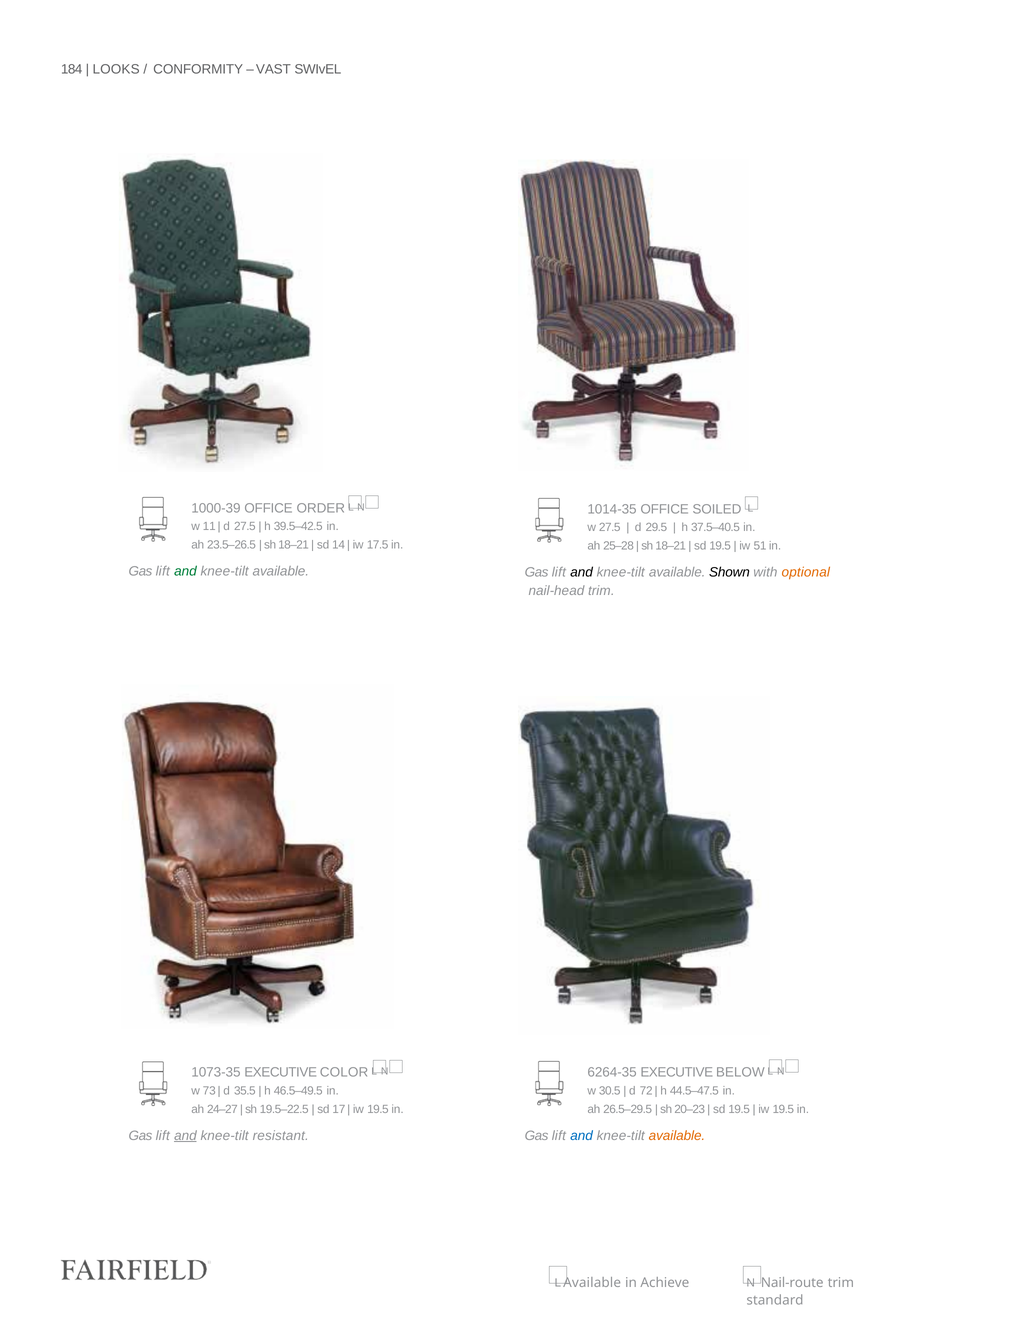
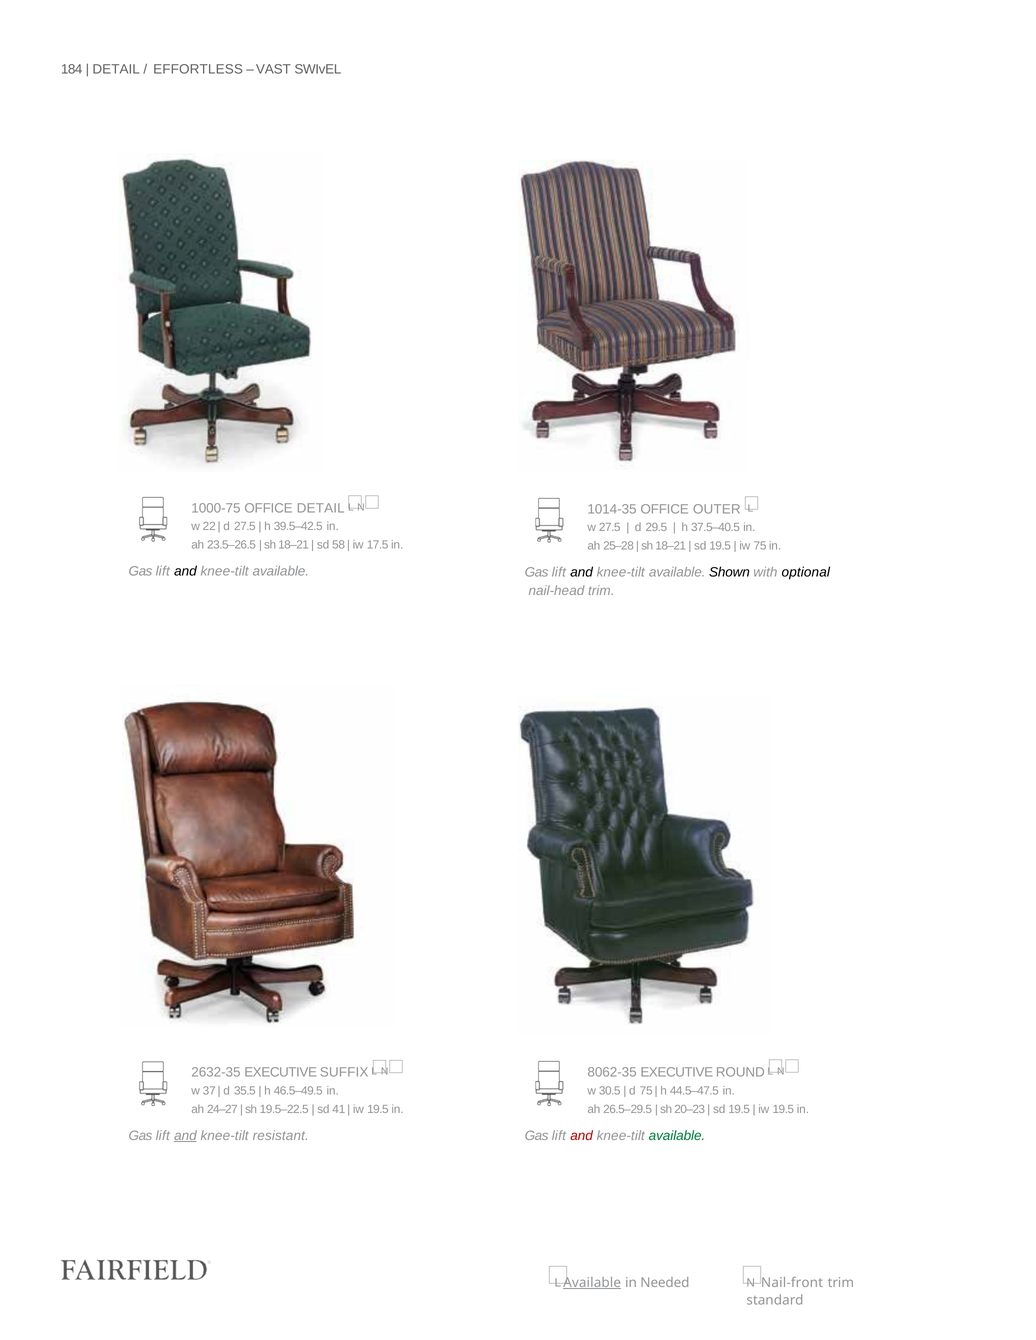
LOOKS at (116, 69): LOOKS -> DETAIL
CONFORMITY: CONFORMITY -> EFFORTLESS
1000-39: 1000-39 -> 1000-75
OFFICE ORDER: ORDER -> DETAIL
SOILED: SOILED -> OUTER
11: 11 -> 22
14: 14 -> 58
iw 51: 51 -> 75
and at (185, 572) colour: green -> black
optional colour: orange -> black
1073-35: 1073-35 -> 2632-35
COLOR: COLOR -> SUFFIX
6264-35: 6264-35 -> 8062-35
BELOW: BELOW -> ROUND
d 72: 72 -> 75
73: 73 -> 37
17: 17 -> 41
and at (582, 1136) colour: blue -> red
available at (677, 1136) colour: orange -> green
Available at (592, 1283) underline: none -> present
Achieve: Achieve -> Needed
Nail-route: Nail-route -> Nail-front
